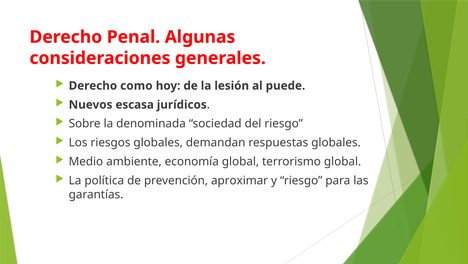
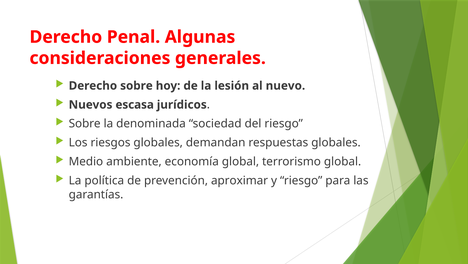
Derecho como: como -> sobre
puede: puede -> nuevo
